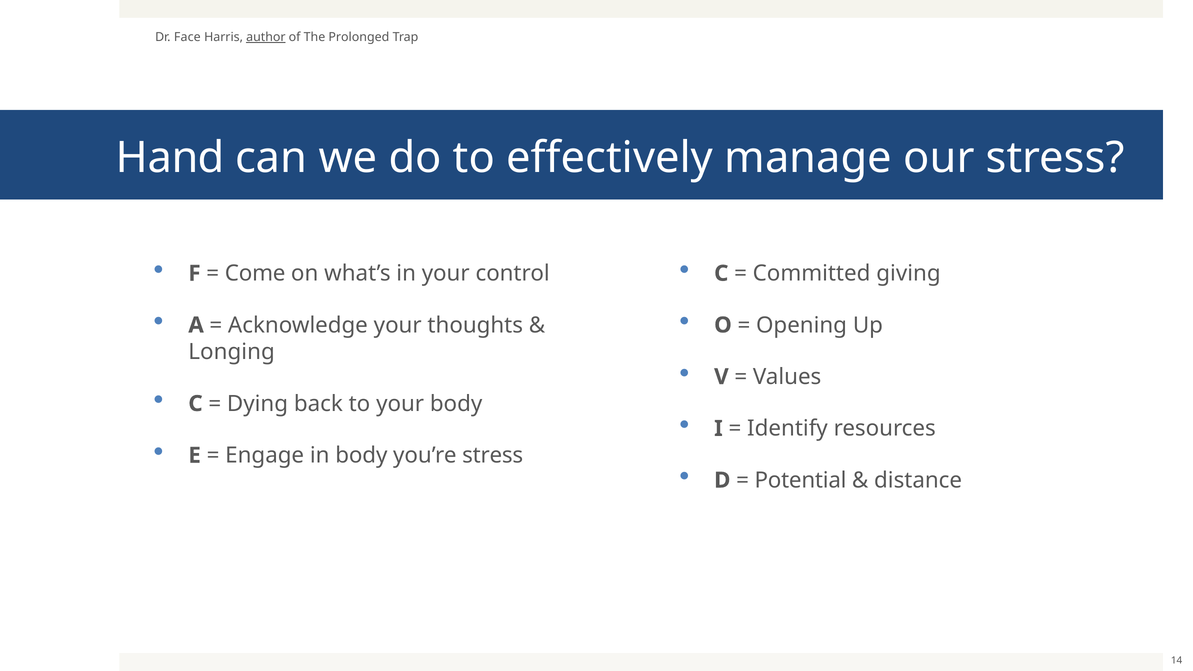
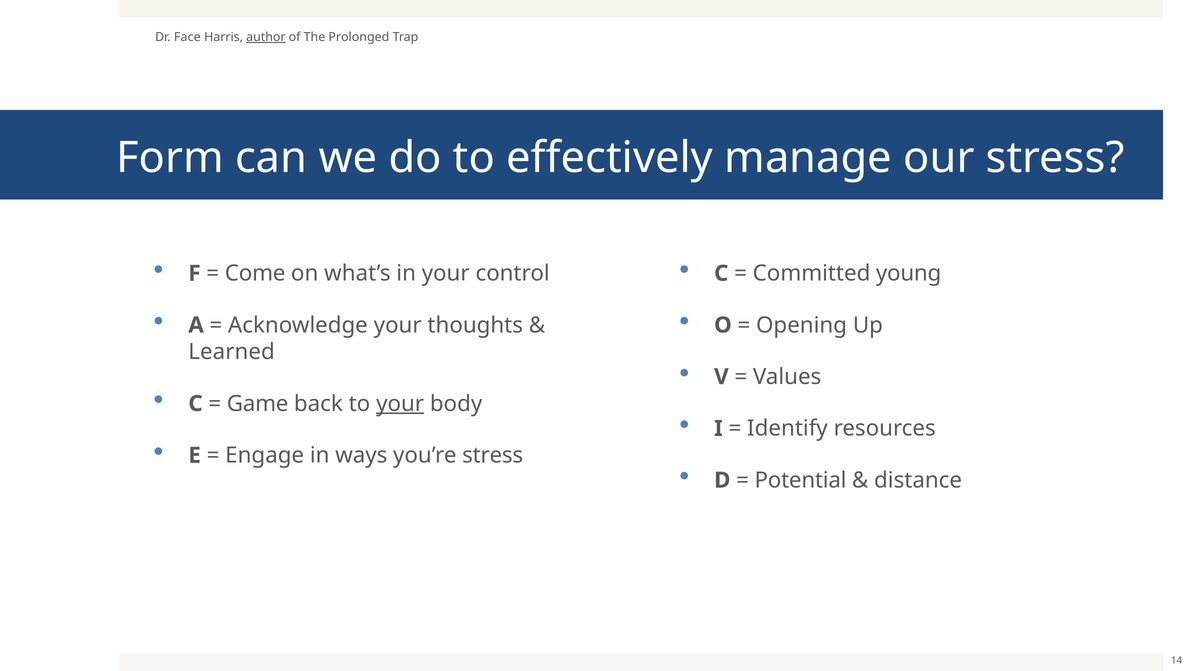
Hand: Hand -> Form
giving: giving -> young
Longing: Longing -> Learned
Dying: Dying -> Game
your at (400, 404) underline: none -> present
in body: body -> ways
